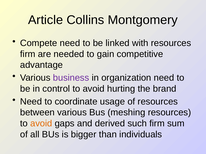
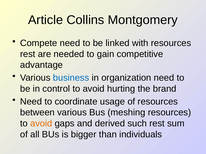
firm at (28, 54): firm -> rest
business colour: purple -> blue
such firm: firm -> rest
